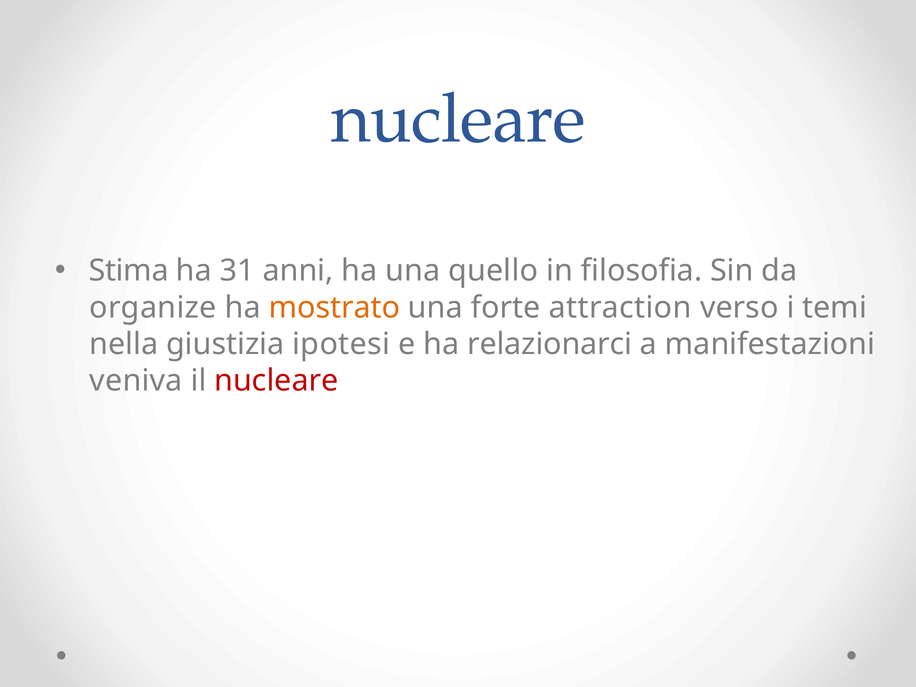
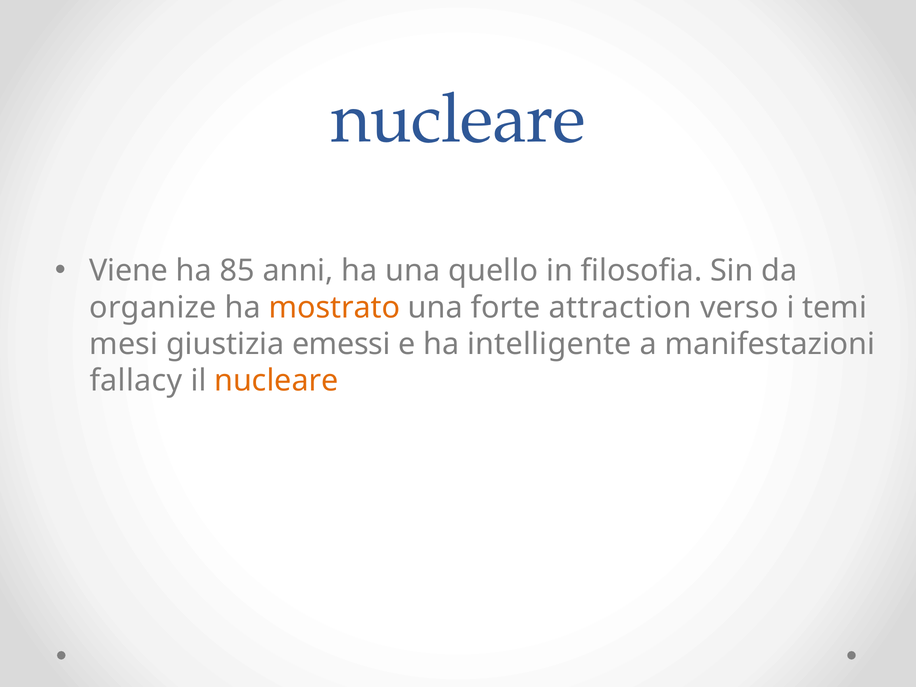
Stima: Stima -> Viene
31: 31 -> 85
nella: nella -> mesi
ipotesi: ipotesi -> emessi
relazionarci: relazionarci -> intelligente
veniva: veniva -> fallacy
nucleare at (276, 381) colour: red -> orange
